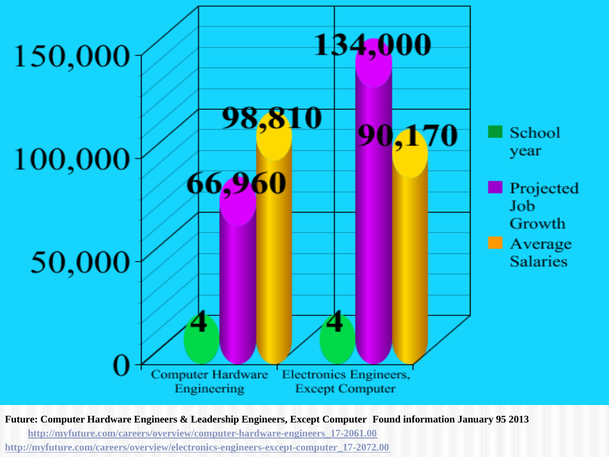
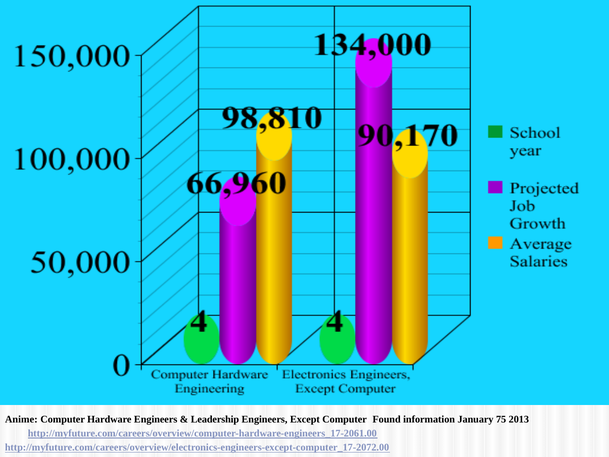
Future: Future -> Anime
95: 95 -> 75
